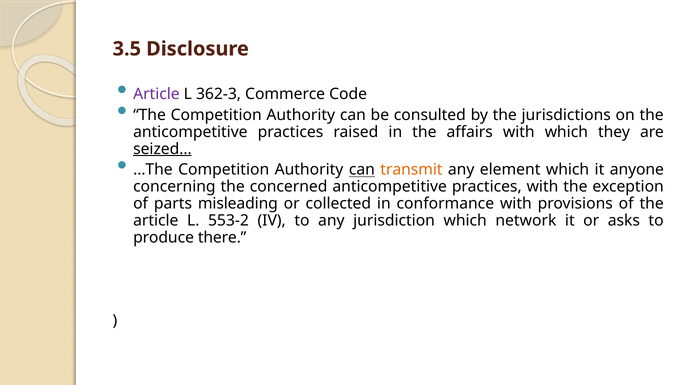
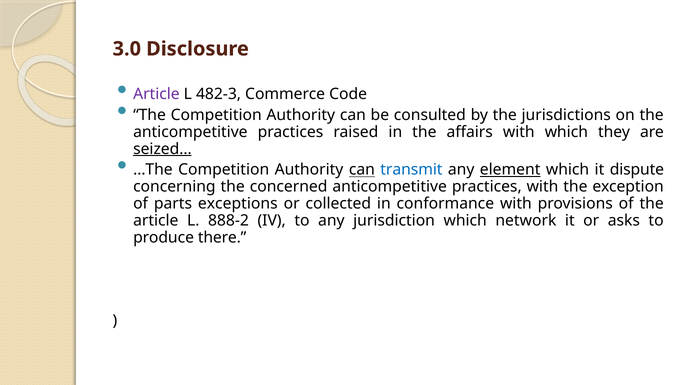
3.5: 3.5 -> 3.0
362-3: 362-3 -> 482-3
transmit colour: orange -> blue
element underline: none -> present
anyone: anyone -> dispute
misleading: misleading -> exceptions
553-2: 553-2 -> 888-2
